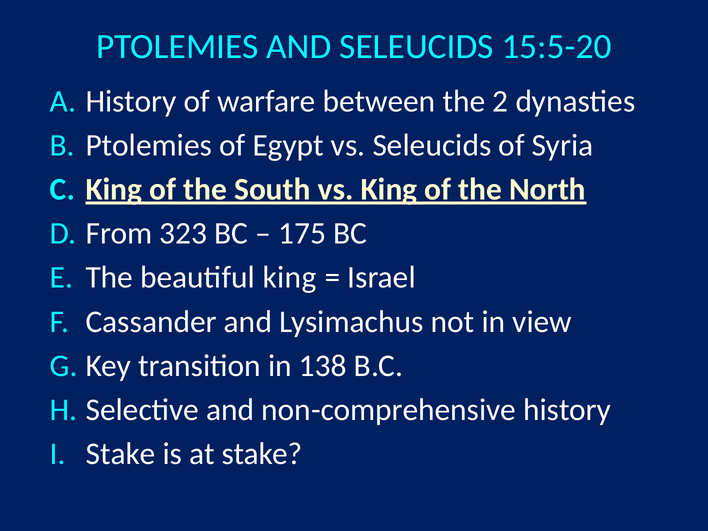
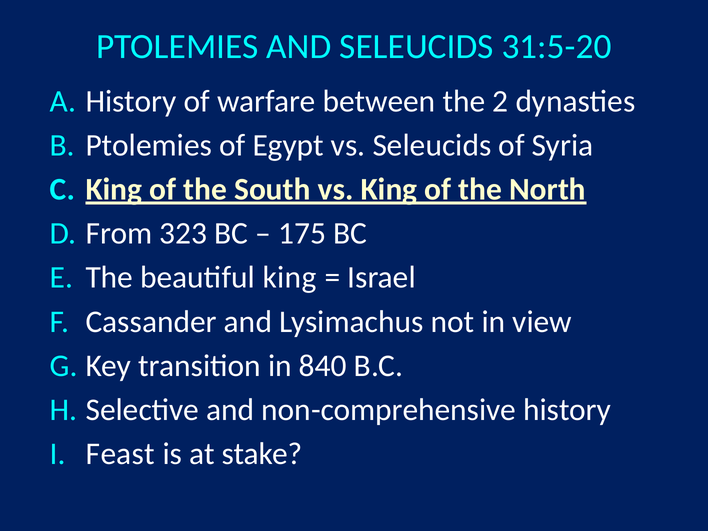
15:5-20: 15:5-20 -> 31:5-20
138: 138 -> 840
Stake at (121, 454): Stake -> Feast
